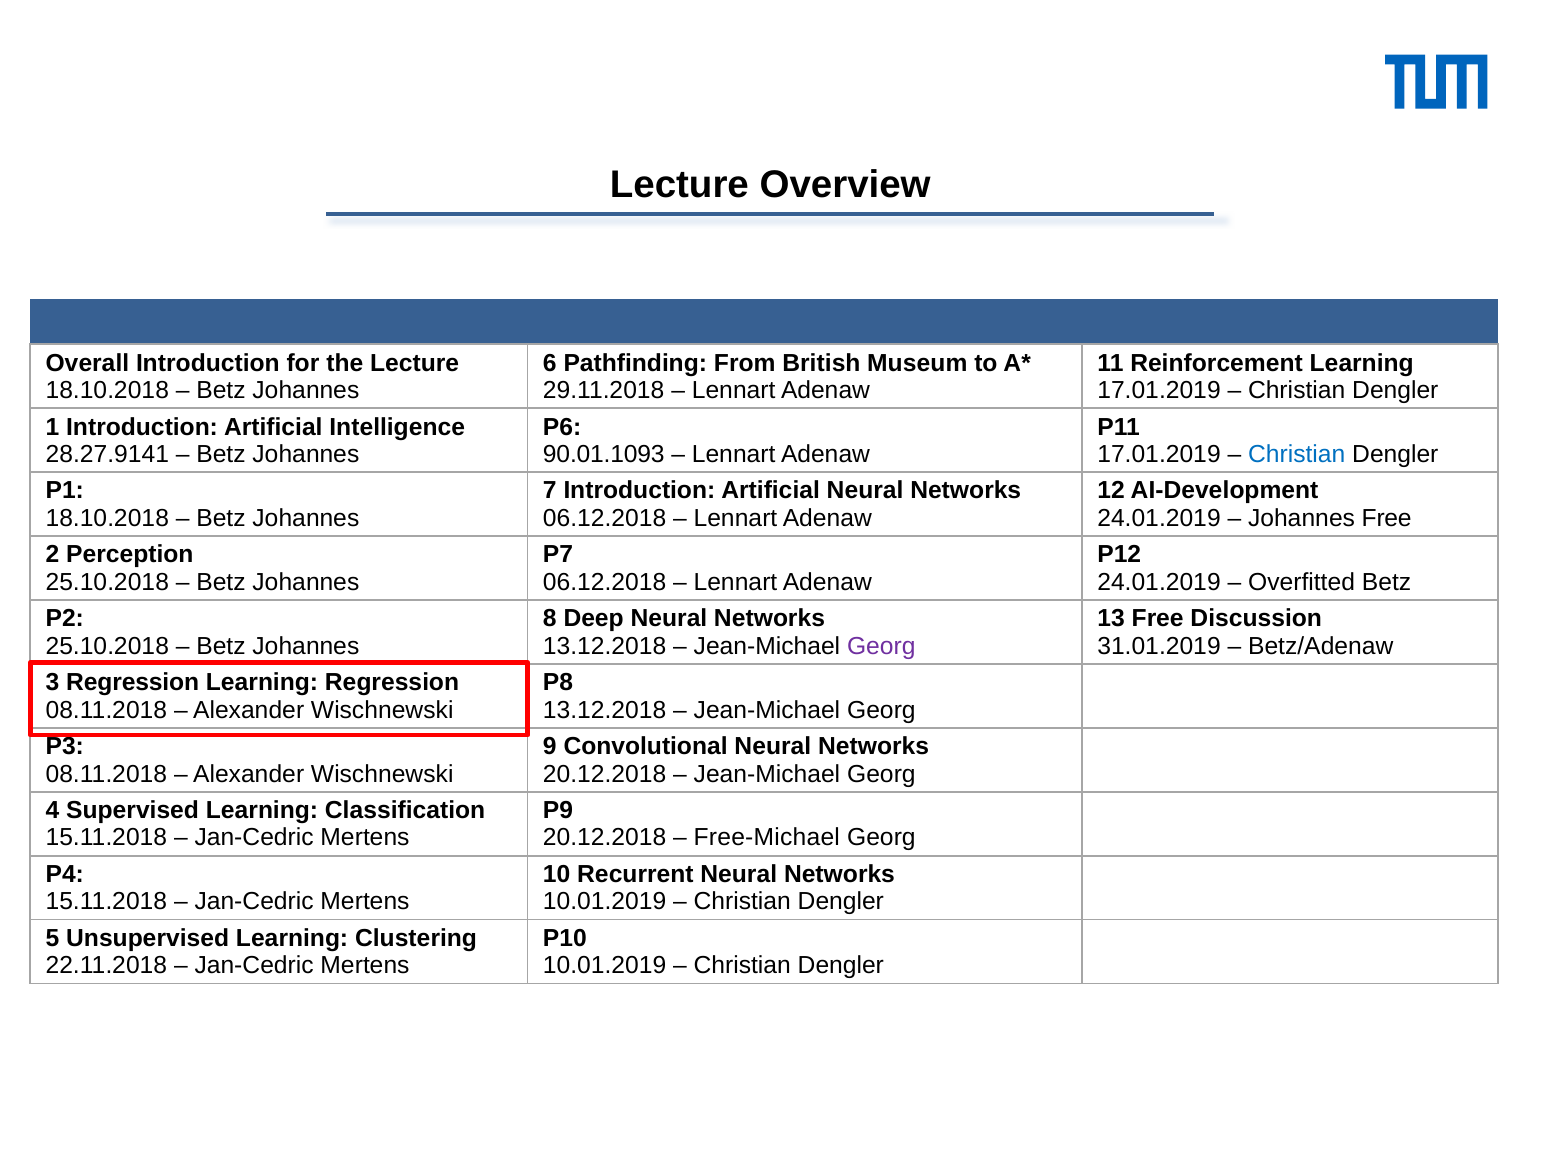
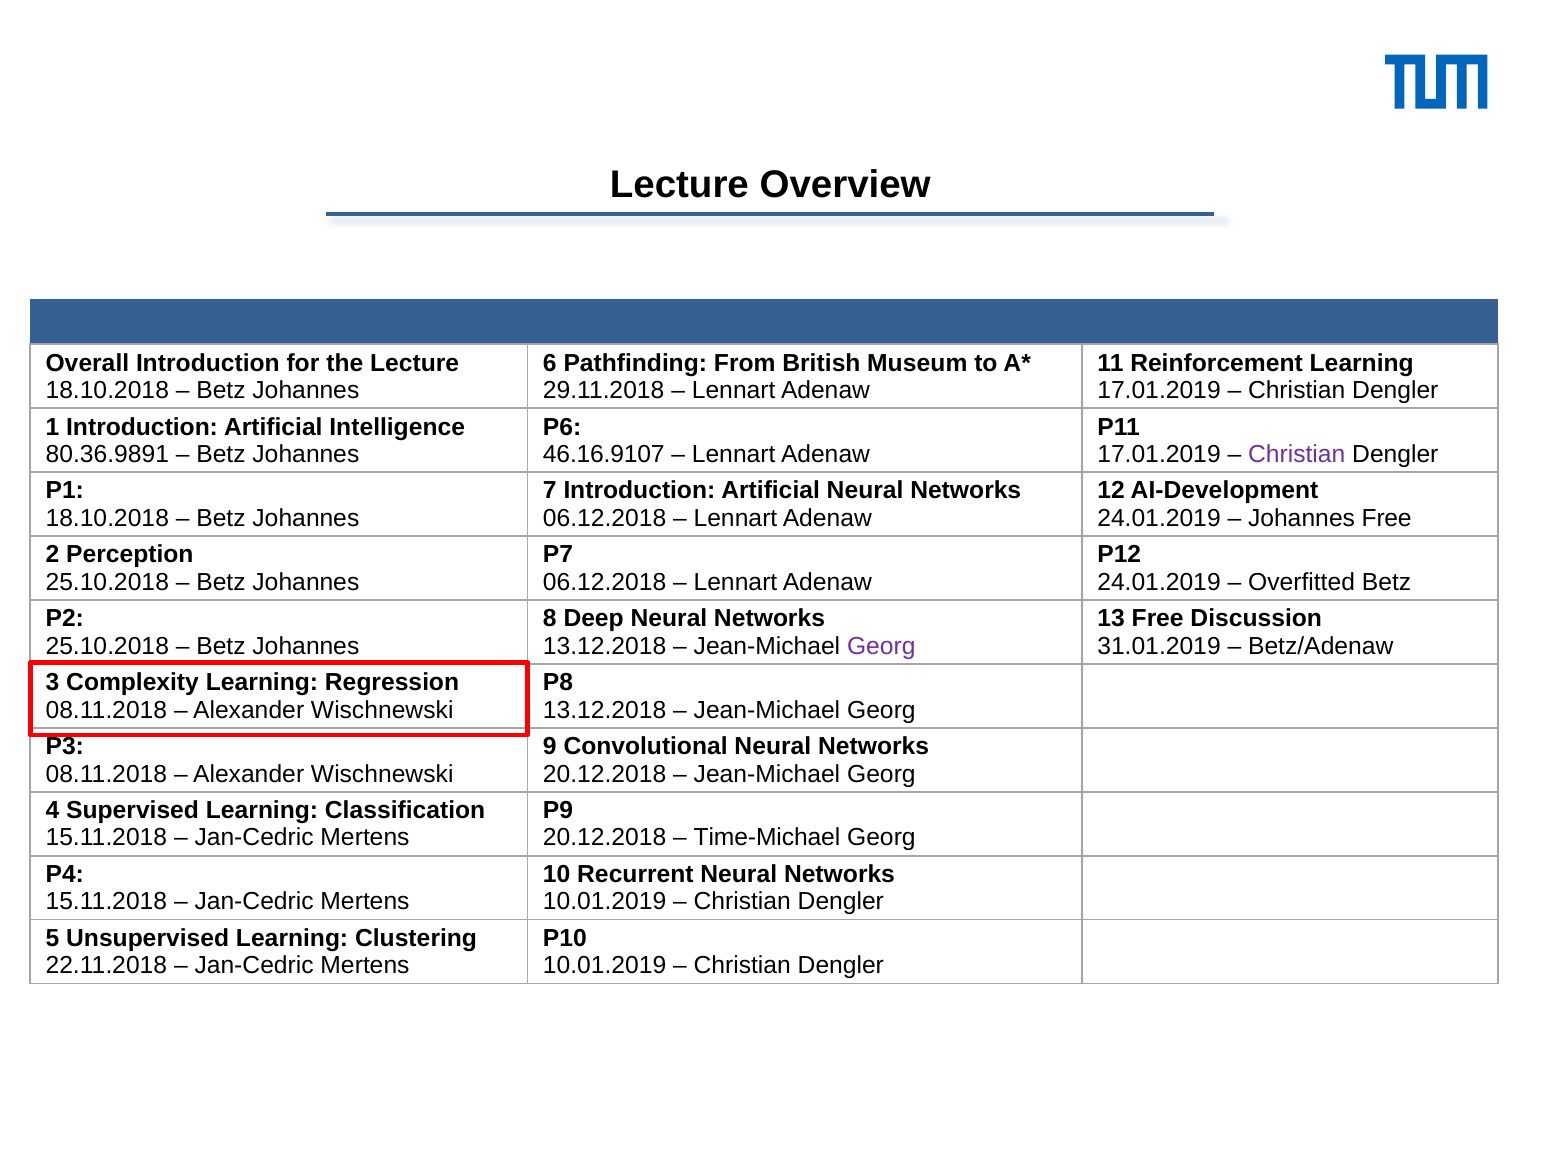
28.27.9141: 28.27.9141 -> 80.36.9891
90.01.1093: 90.01.1093 -> 46.16.9107
Christian at (1297, 455) colour: blue -> purple
3 Regression: Regression -> Complexity
Free-Michael: Free-Michael -> Time-Michael
